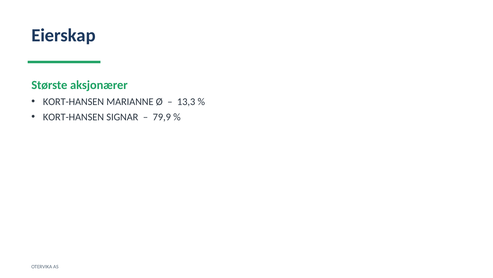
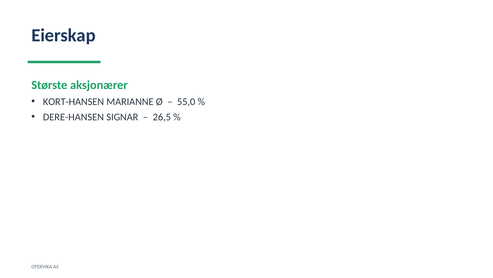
13,3: 13,3 -> 55,0
KORT-HANSEN at (73, 117): KORT-HANSEN -> DERE-HANSEN
79,9: 79,9 -> 26,5
